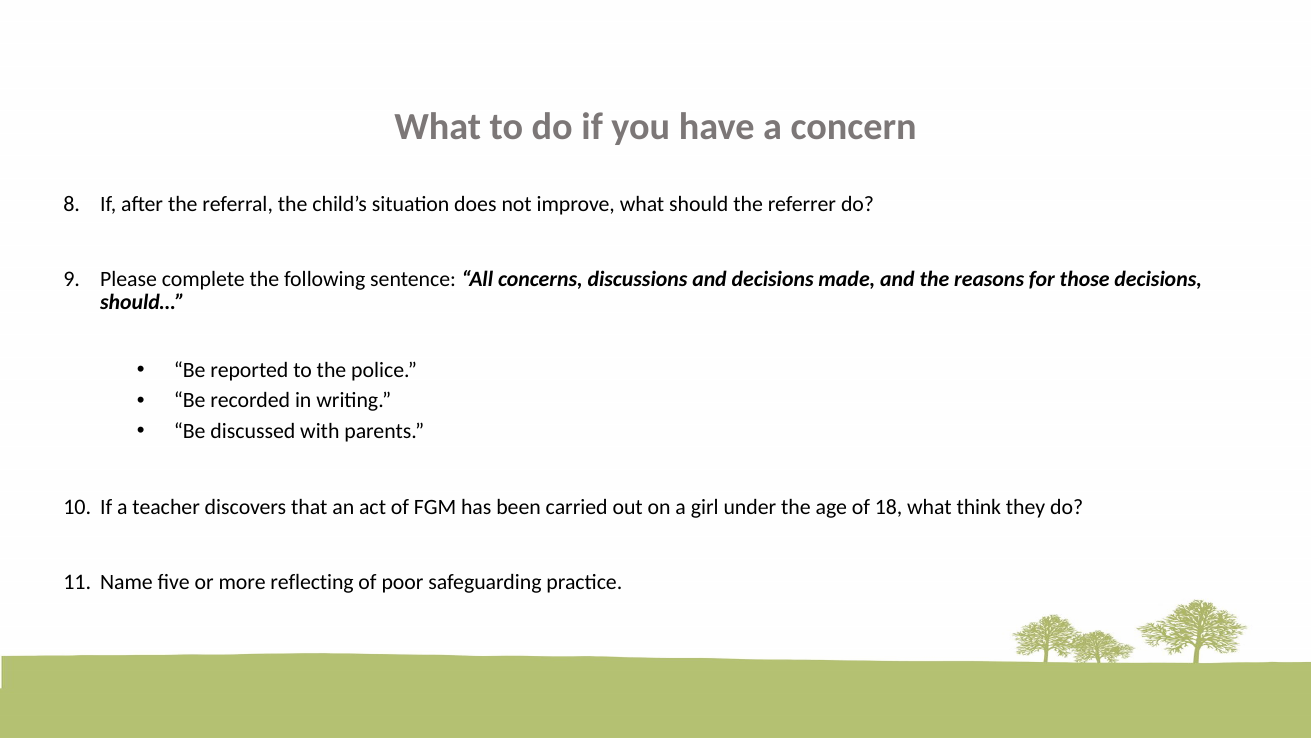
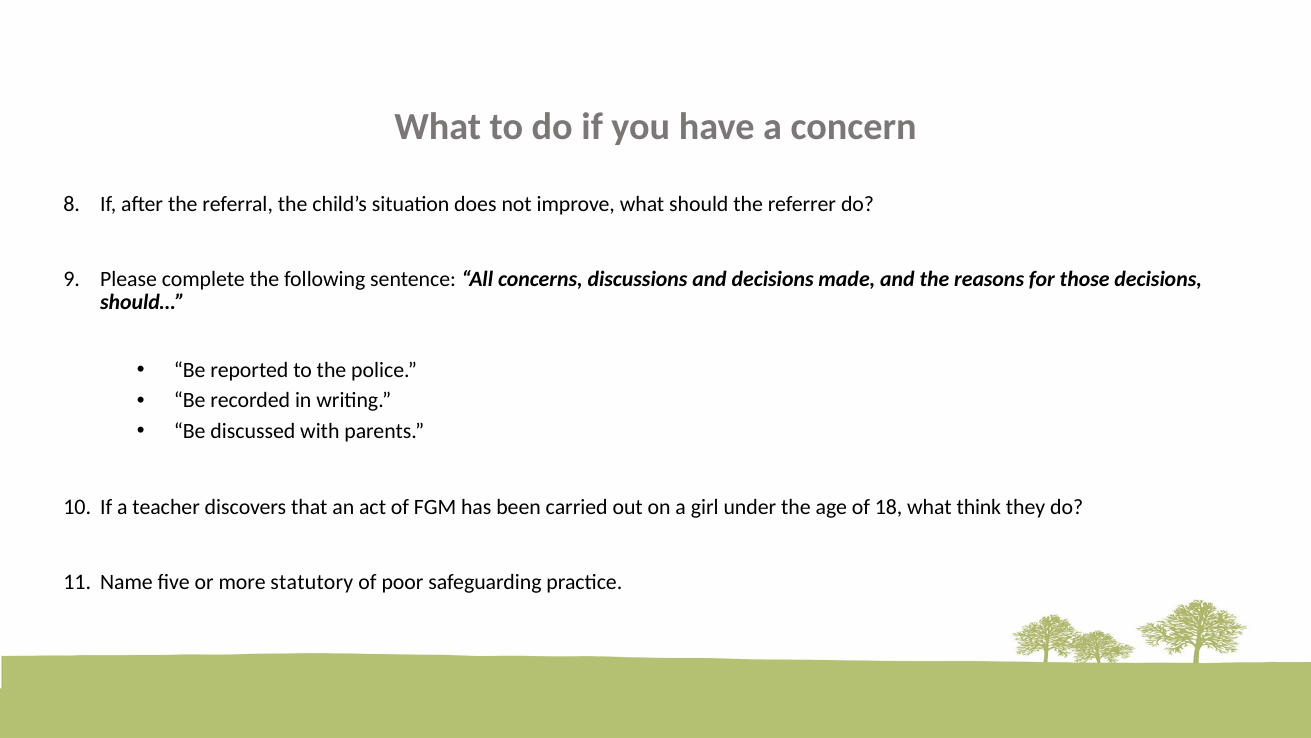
reflecting: reflecting -> statutory
